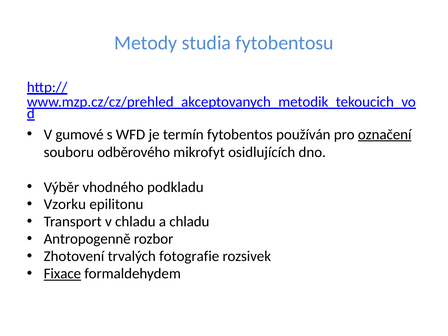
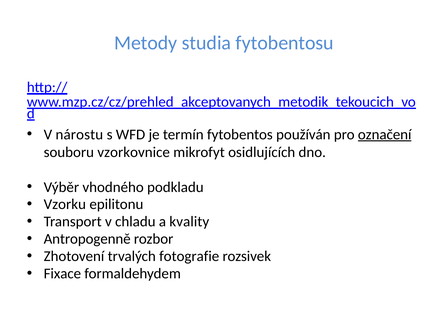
gumové: gumové -> nárostu
odběrového: odběrového -> vzorkovnice
a chladu: chladu -> kvality
Fixace underline: present -> none
